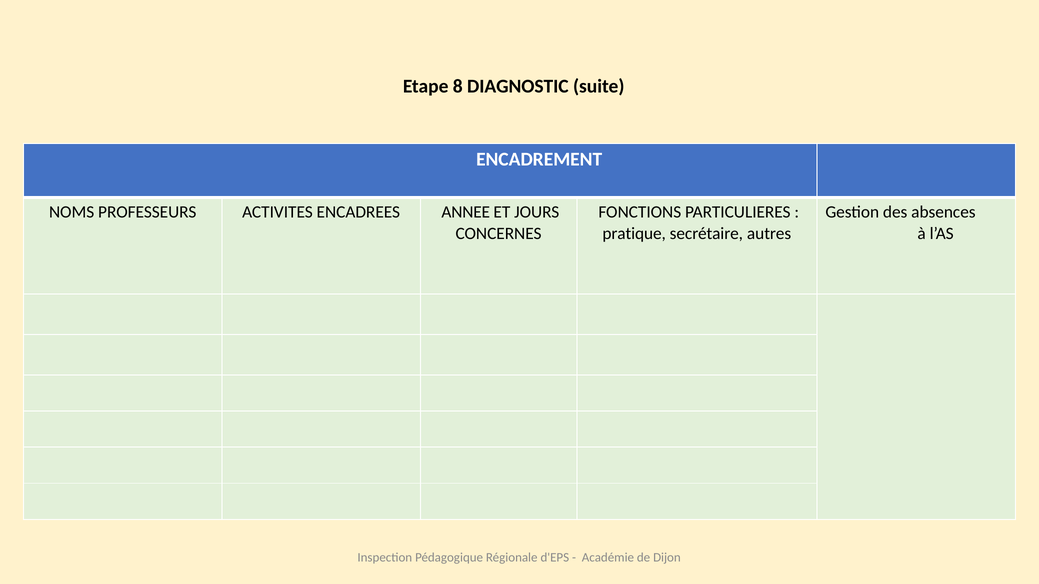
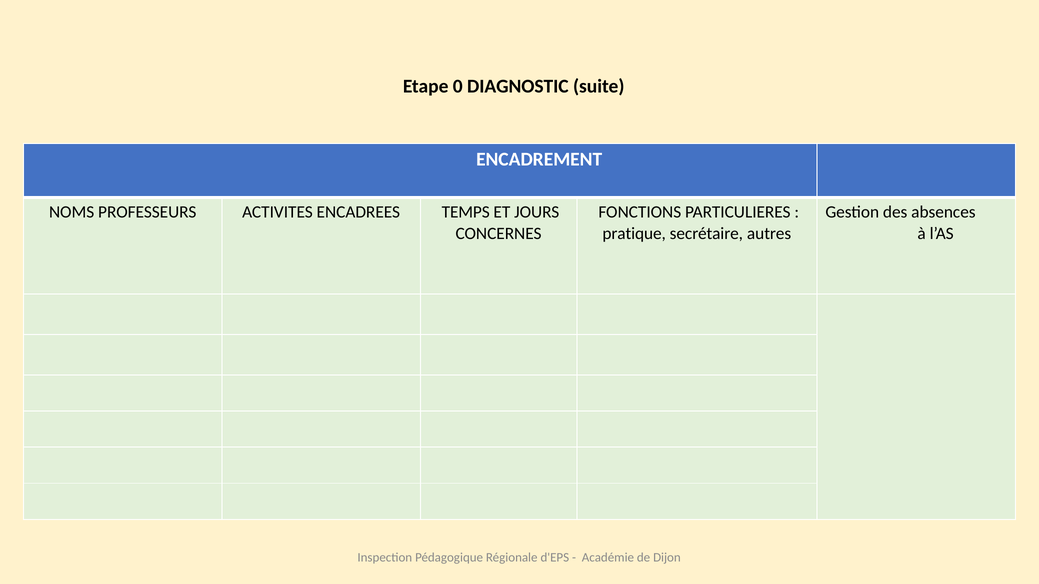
8: 8 -> 0
ANNEE: ANNEE -> TEMPS
